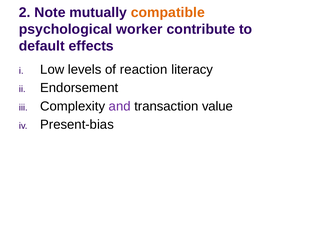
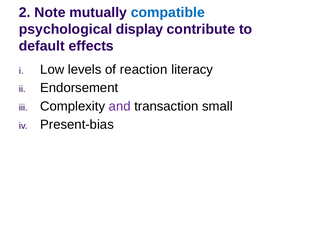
compatible colour: orange -> blue
worker: worker -> display
value: value -> small
